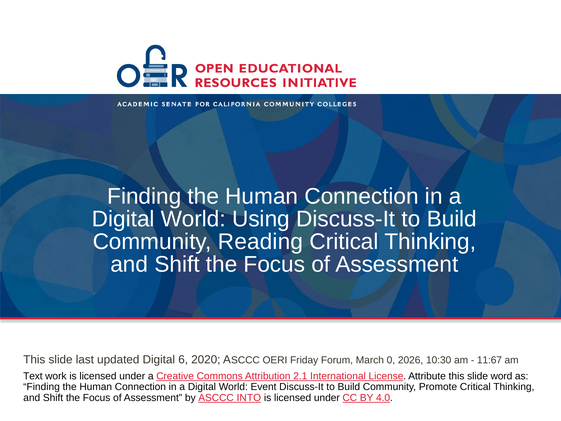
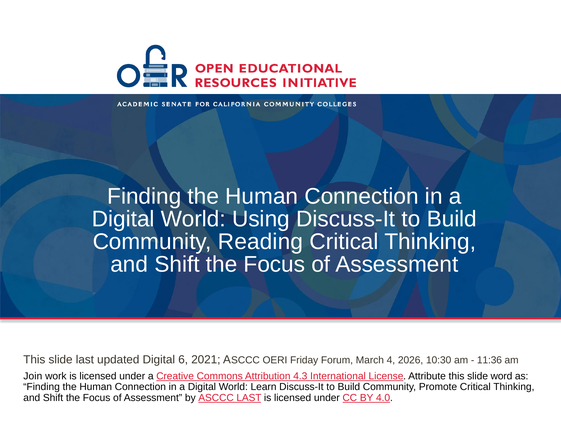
2020: 2020 -> 2021
0: 0 -> 4
11:67: 11:67 -> 11:36
Text: Text -> Join
2.1: 2.1 -> 4.3
Event: Event -> Learn
ASCCC INTO: INTO -> LAST
